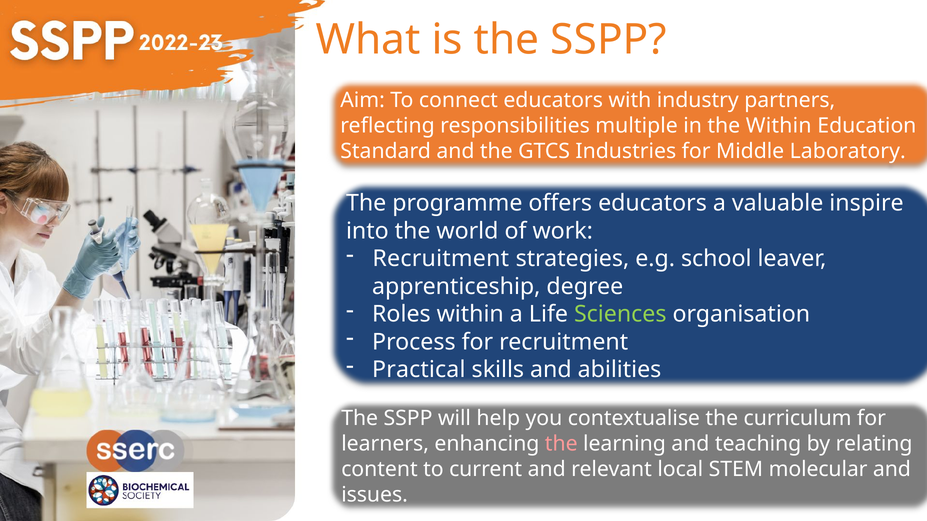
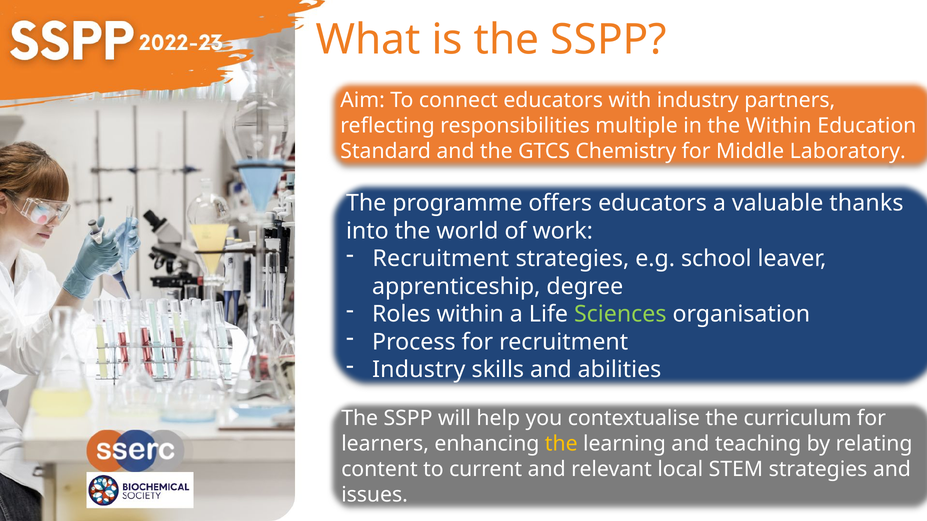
Industries: Industries -> Chemistry
inspire: inspire -> thanks
Practical at (419, 370): Practical -> Industry
the at (561, 444) colour: pink -> yellow
STEM molecular: molecular -> strategies
